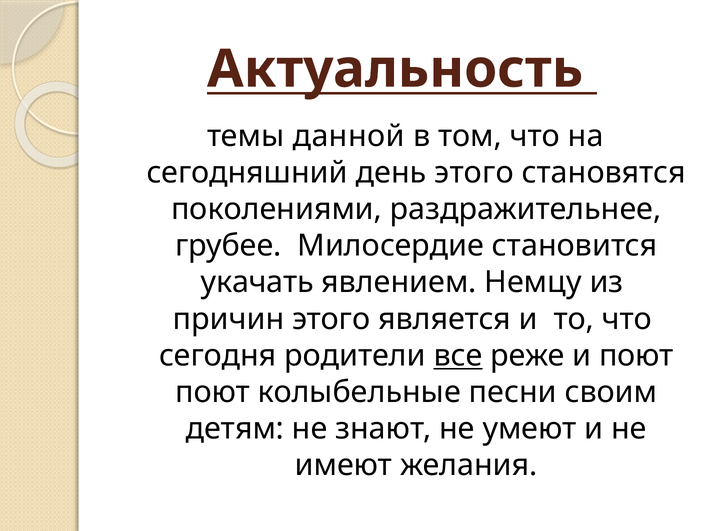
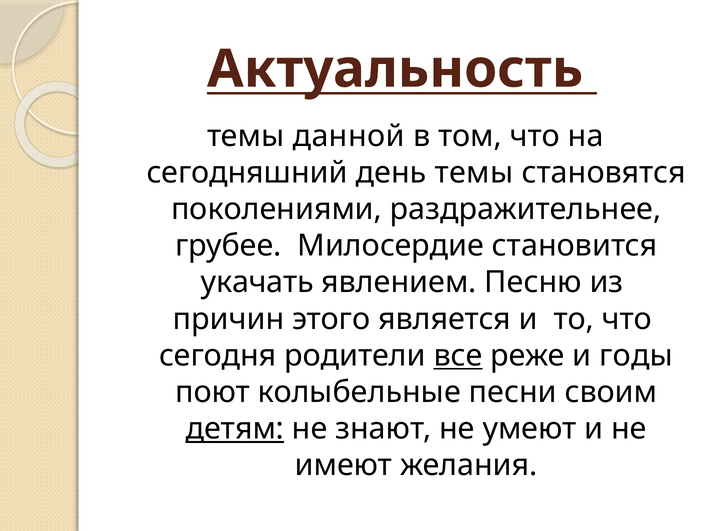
день этого: этого -> темы
Немцу: Немцу -> Песню
и поют: поют -> годы
детям underline: none -> present
